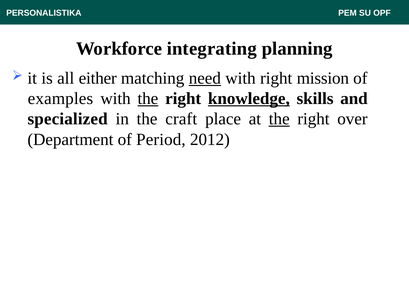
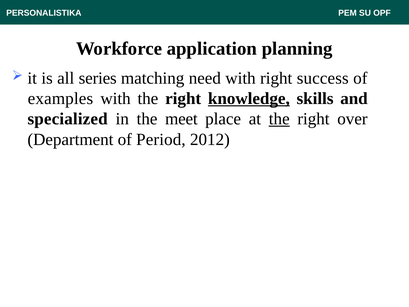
integrating: integrating -> application
either: either -> series
need underline: present -> none
mission: mission -> success
the at (148, 98) underline: present -> none
craft: craft -> meet
